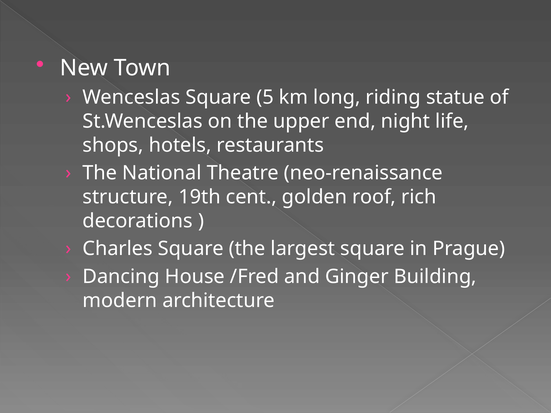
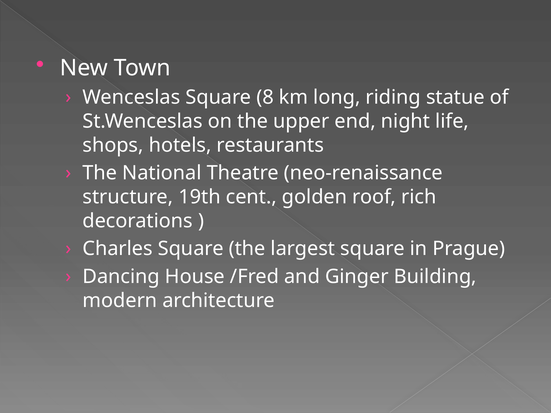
5: 5 -> 8
